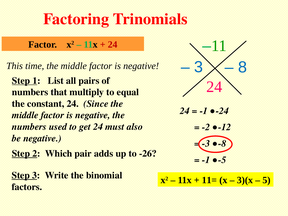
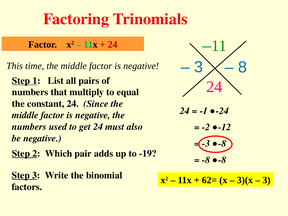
-26: -26 -> -19
-1 at (206, 160): -1 -> -8
-5 at (222, 160): -5 -> -8
11=: 11= -> 62=
5 at (266, 180): 5 -> 3
